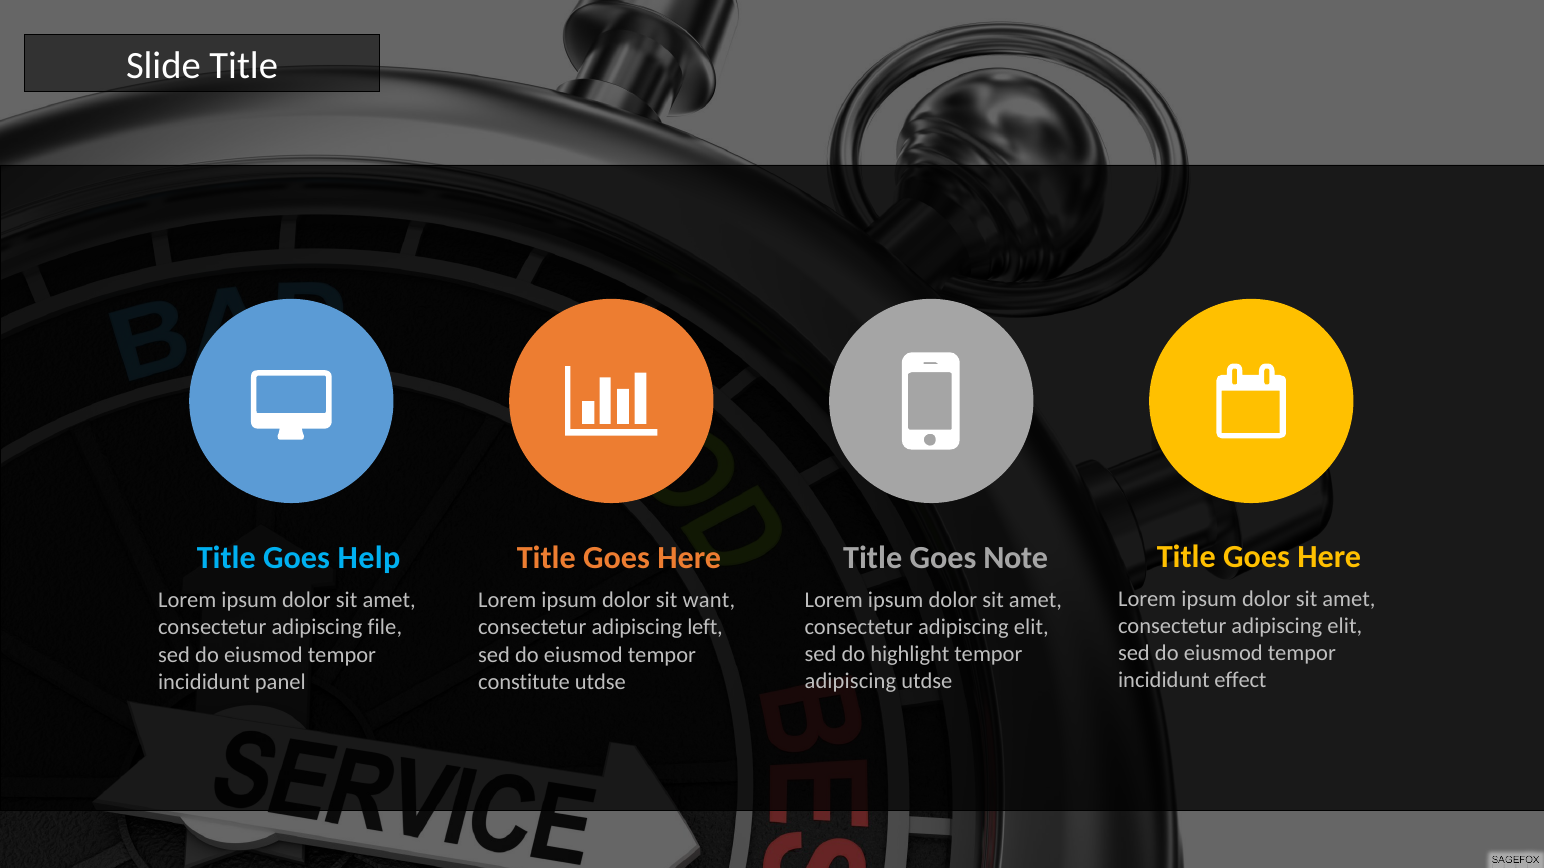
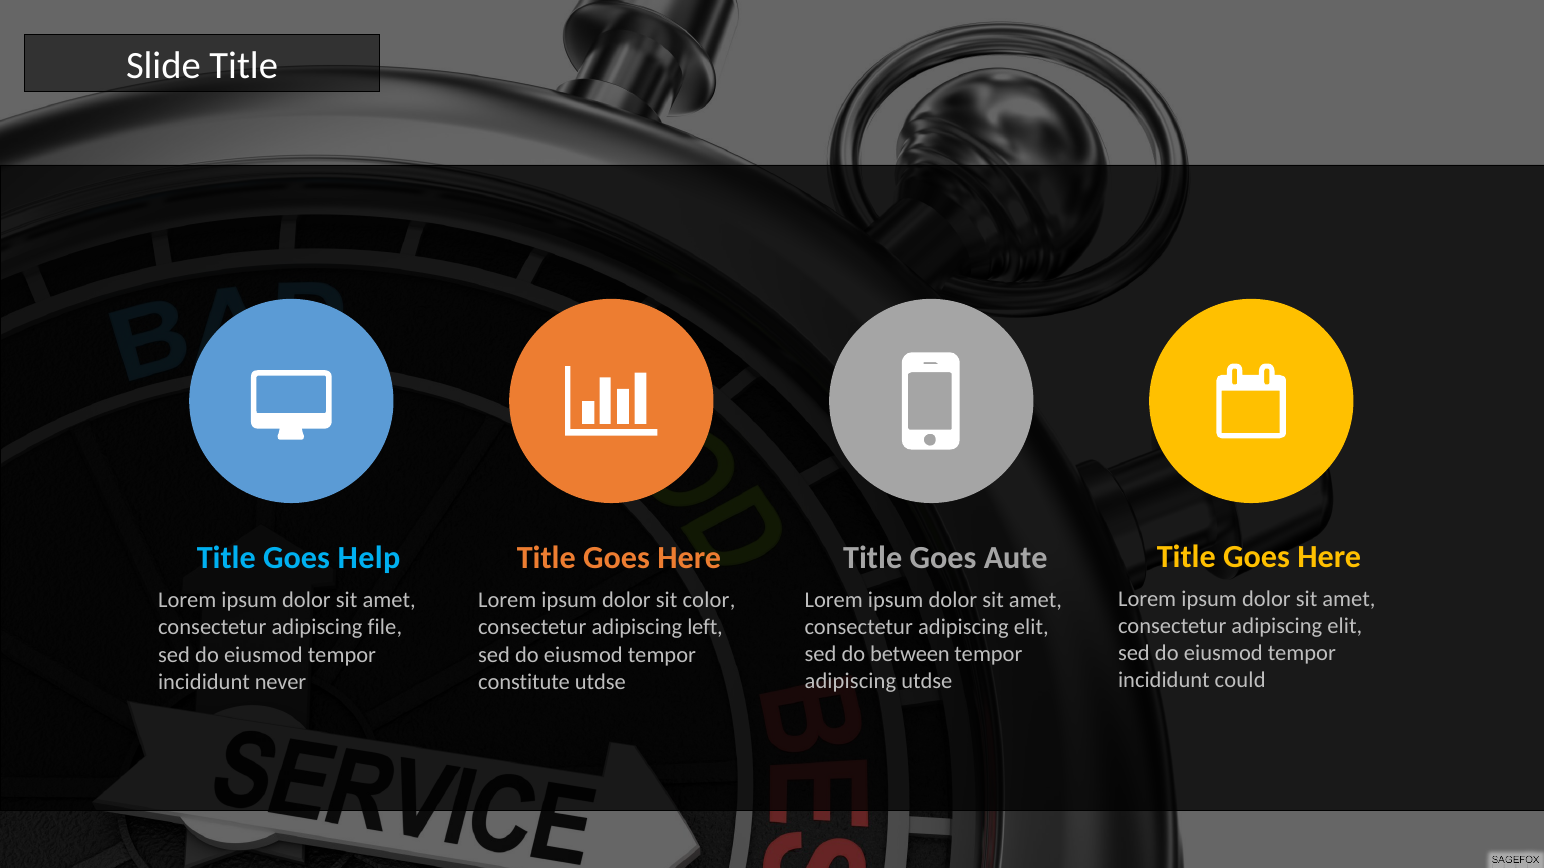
Note: Note -> Aute
want: want -> color
highlight: highlight -> between
effect: effect -> could
panel: panel -> never
